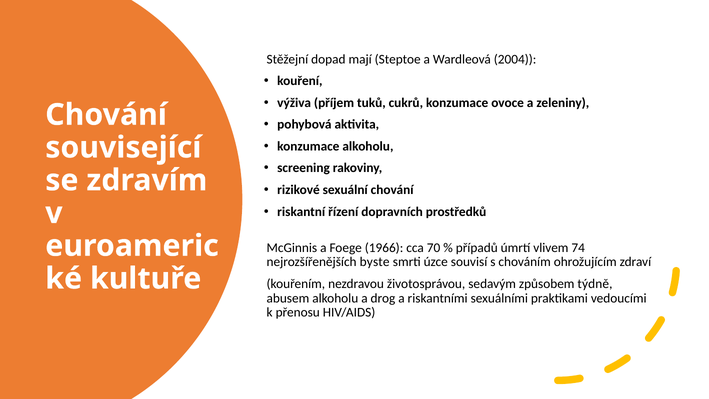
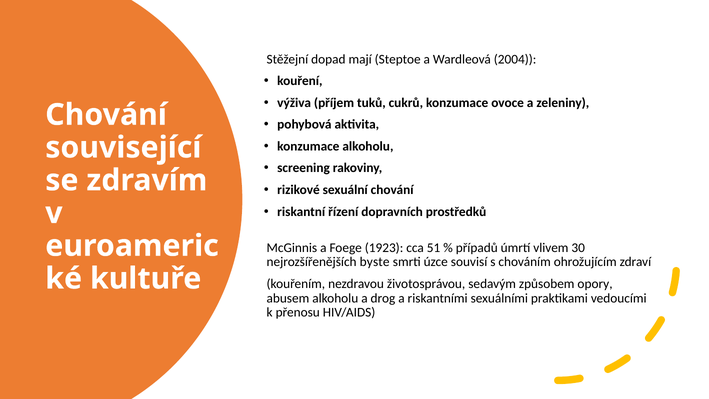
1966: 1966 -> 1923
70: 70 -> 51
74: 74 -> 30
týdně: týdně -> opory
